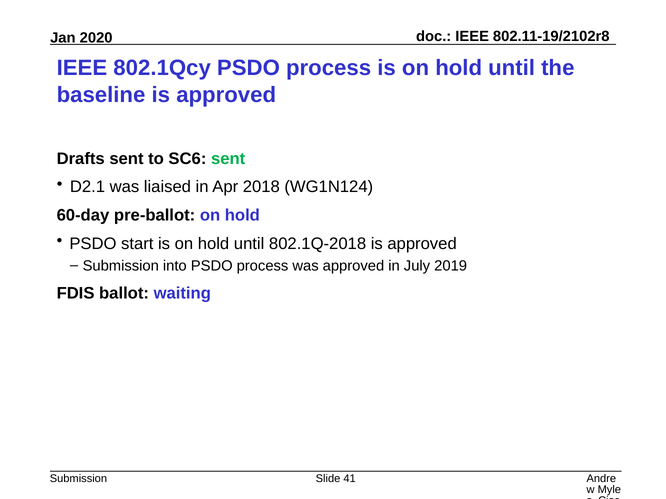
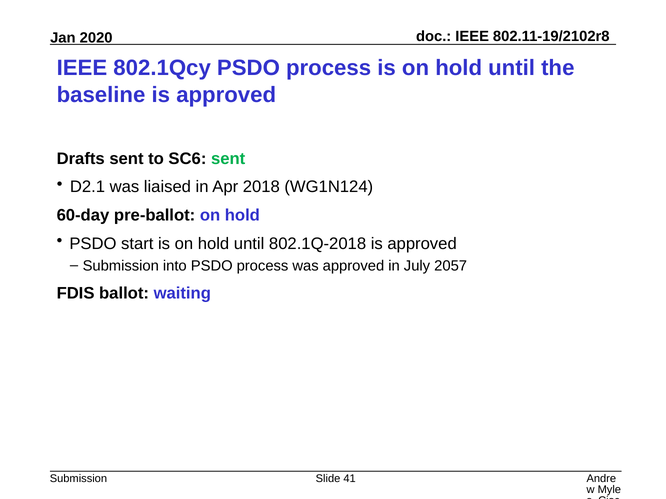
2019: 2019 -> 2057
